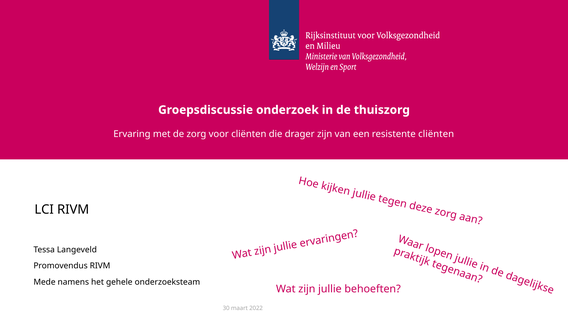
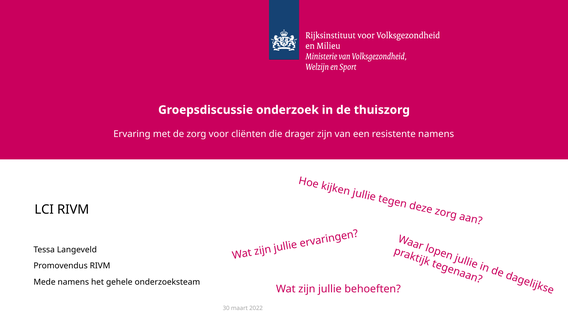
resistente cliënten: cliënten -> namens
